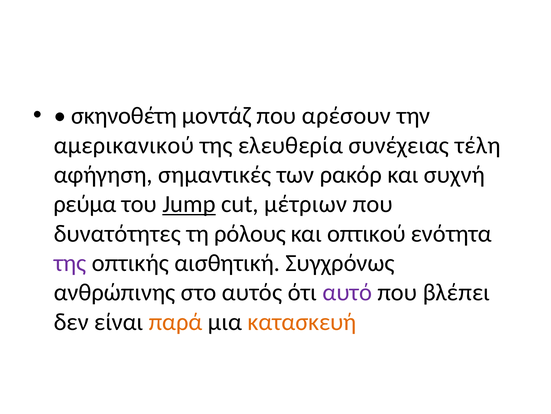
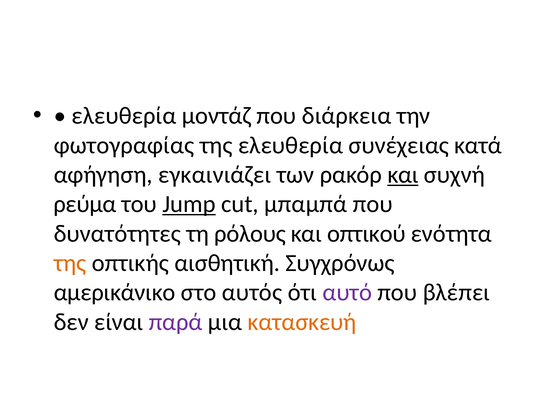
σκηνοθέτη at (124, 116): σκηνοθέτη -> ελευθερία
αρέσουν: αρέσουν -> διάρκεια
αμερικανικού: αμερικανικού -> φωτογραφίας
τέλη: τέλη -> κατά
σημαντικές: σημαντικές -> εγκαινιάζει
και at (403, 174) underline: none -> present
μέτριων: μέτριων -> μπαμπά
της at (70, 263) colour: purple -> orange
ανθρώπινης: ανθρώπινης -> αμερικάνικο
παρά colour: orange -> purple
